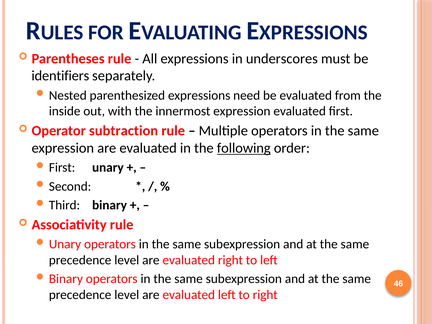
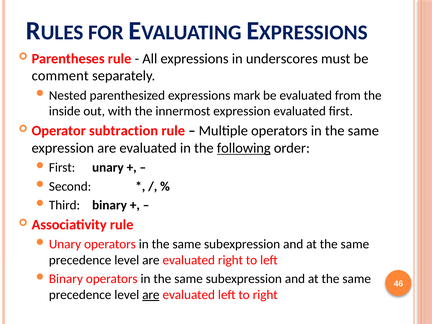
identifiers: identifiers -> comment
need: need -> mark
are at (151, 295) underline: none -> present
